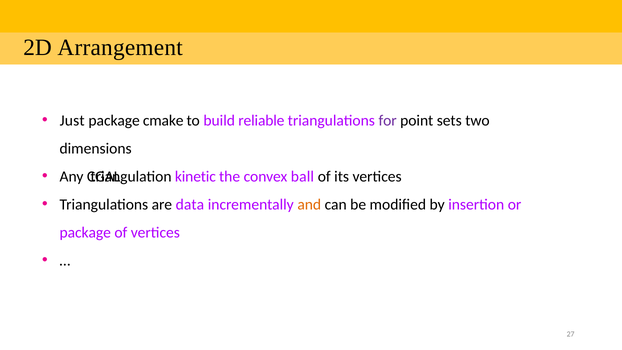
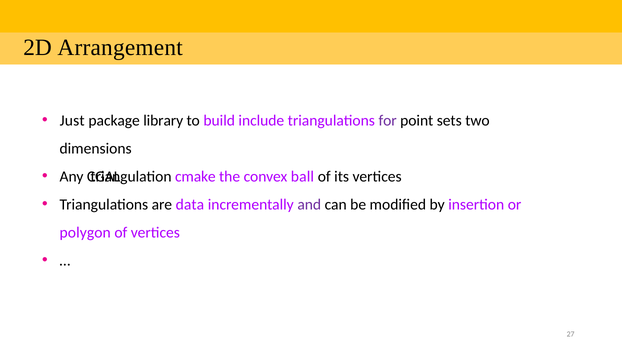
cmake: cmake -> library
reliable: reliable -> include
kinetic: kinetic -> cmake
and colour: orange -> purple
package at (85, 232): package -> polygon
